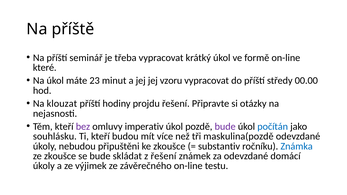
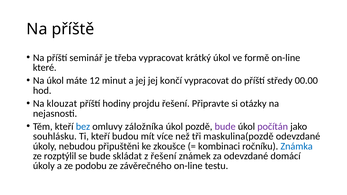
23: 23 -> 12
vzoru: vzoru -> končí
bez colour: purple -> blue
imperativ: imperativ -> záložníka
počítán colour: blue -> purple
substantiv: substantiv -> kombinaci
ze zkoušce: zkoušce -> rozptýlil
výjimek: výjimek -> podobu
